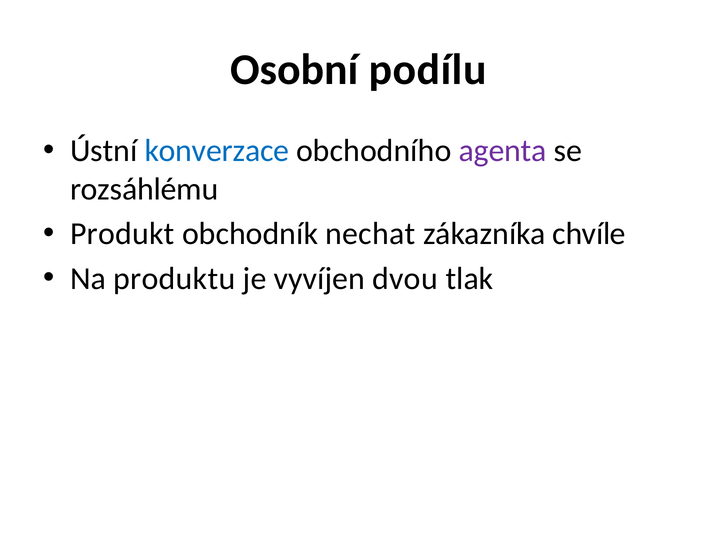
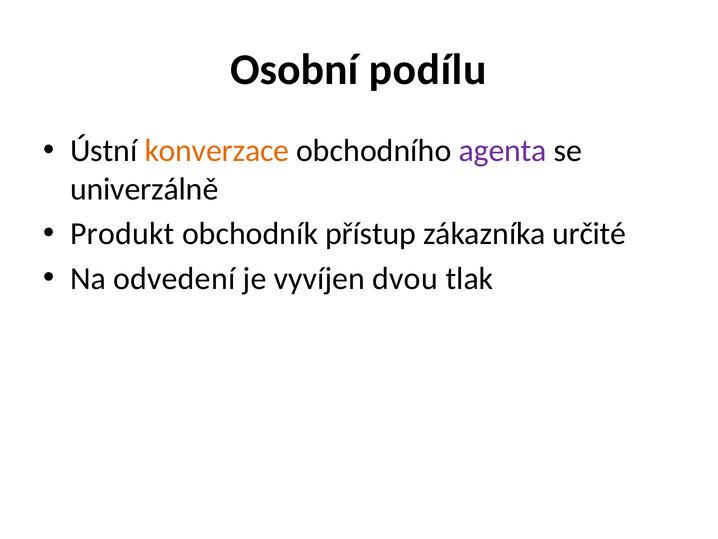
konverzace colour: blue -> orange
rozsáhlému: rozsáhlému -> univerzálně
nechat: nechat -> přístup
chvíle: chvíle -> určité
produktu: produktu -> odvedení
